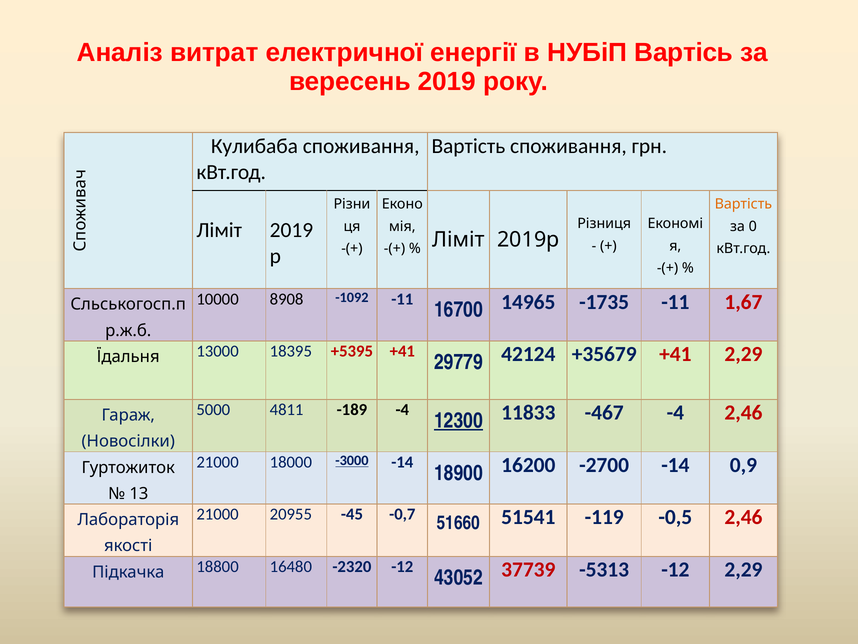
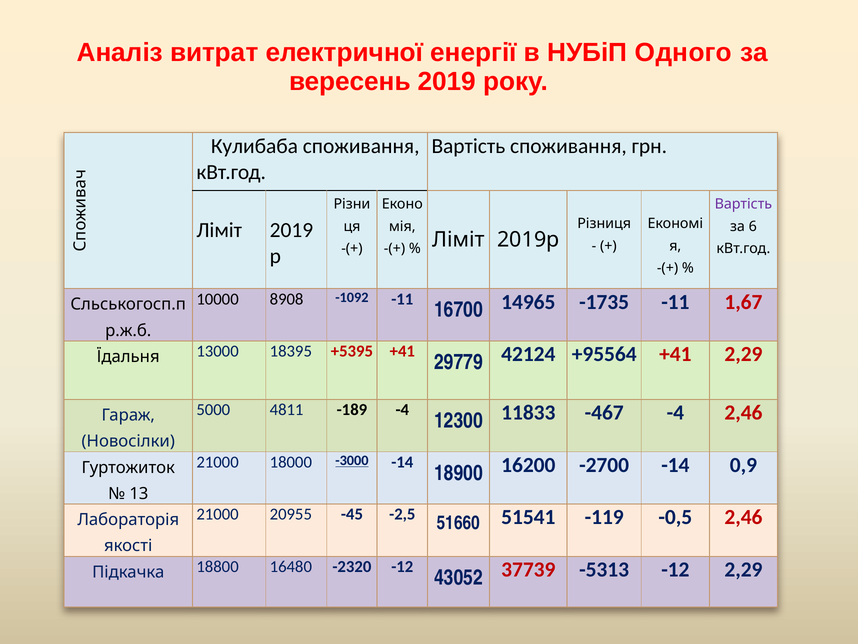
Вартісь: Вартісь -> Одного
Вартість at (743, 204) colour: orange -> purple
0: 0 -> 6
+35679: +35679 -> +95564
12300 underline: present -> none
-0,7: -0,7 -> -2,5
